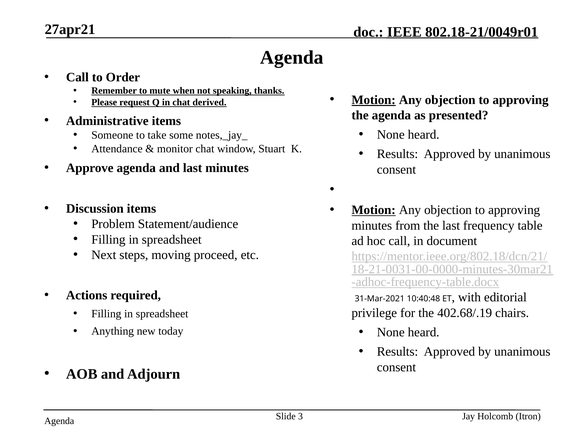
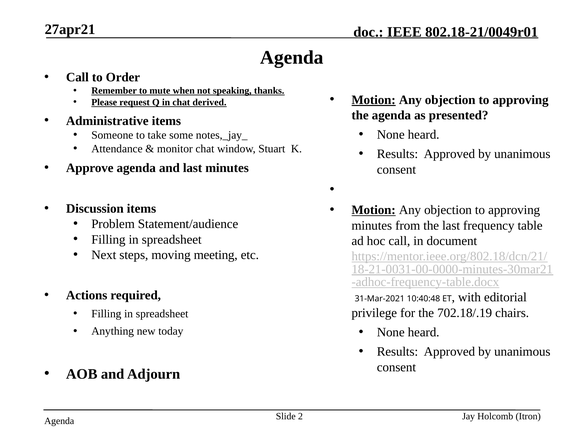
proceed: proceed -> meeting
402.68/.19: 402.68/.19 -> 702.18/.19
3: 3 -> 2
